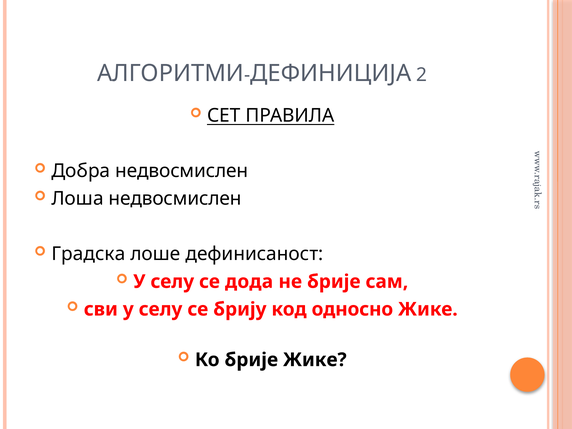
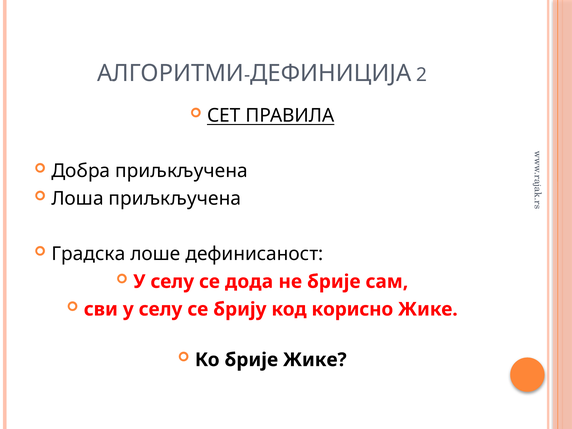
Добра недвосмислен: недвосмислен -> приљкључена
Лоша недвосмислен: недвосмислен -> приљкључена
односно: односно -> корисно
